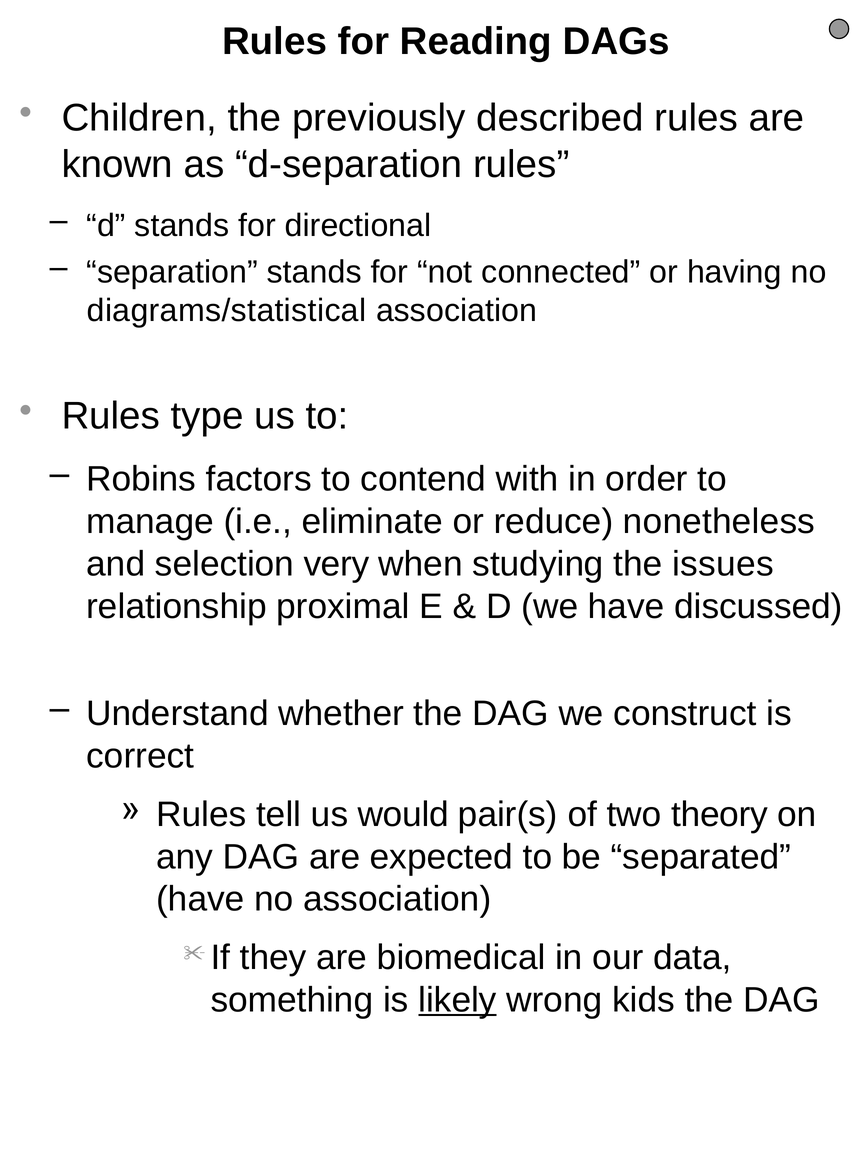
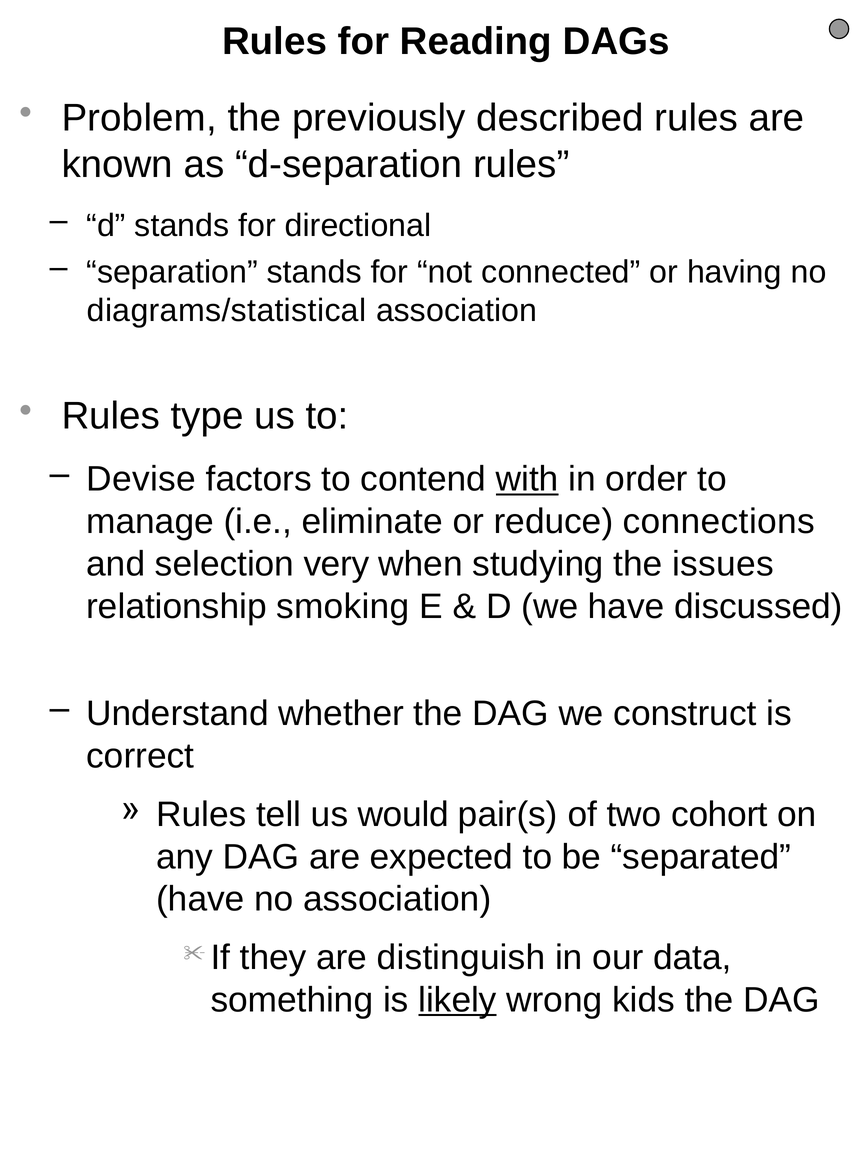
Children: Children -> Problem
Robins: Robins -> Devise
with underline: none -> present
nonetheless: nonetheless -> connections
proximal: proximal -> smoking
theory: theory -> cohort
biomedical: biomedical -> distinguish
